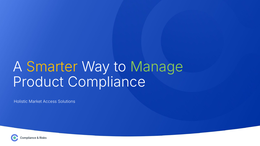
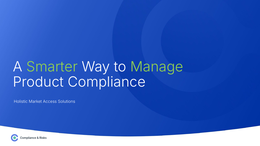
Smarter colour: yellow -> light green
